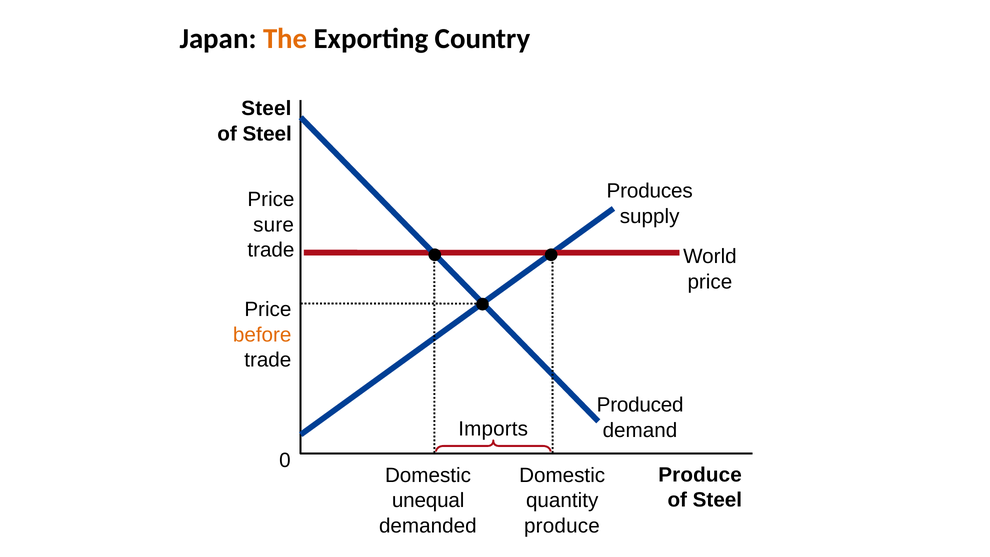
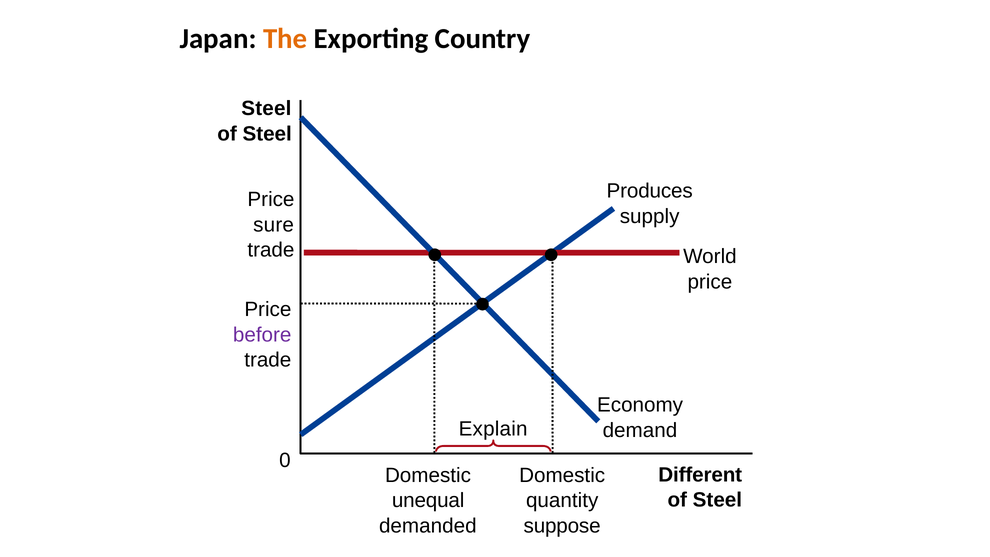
before colour: orange -> purple
Produced: Produced -> Economy
Imports: Imports -> Explain
Produce at (700, 475): Produce -> Different
produce at (562, 526): produce -> suppose
